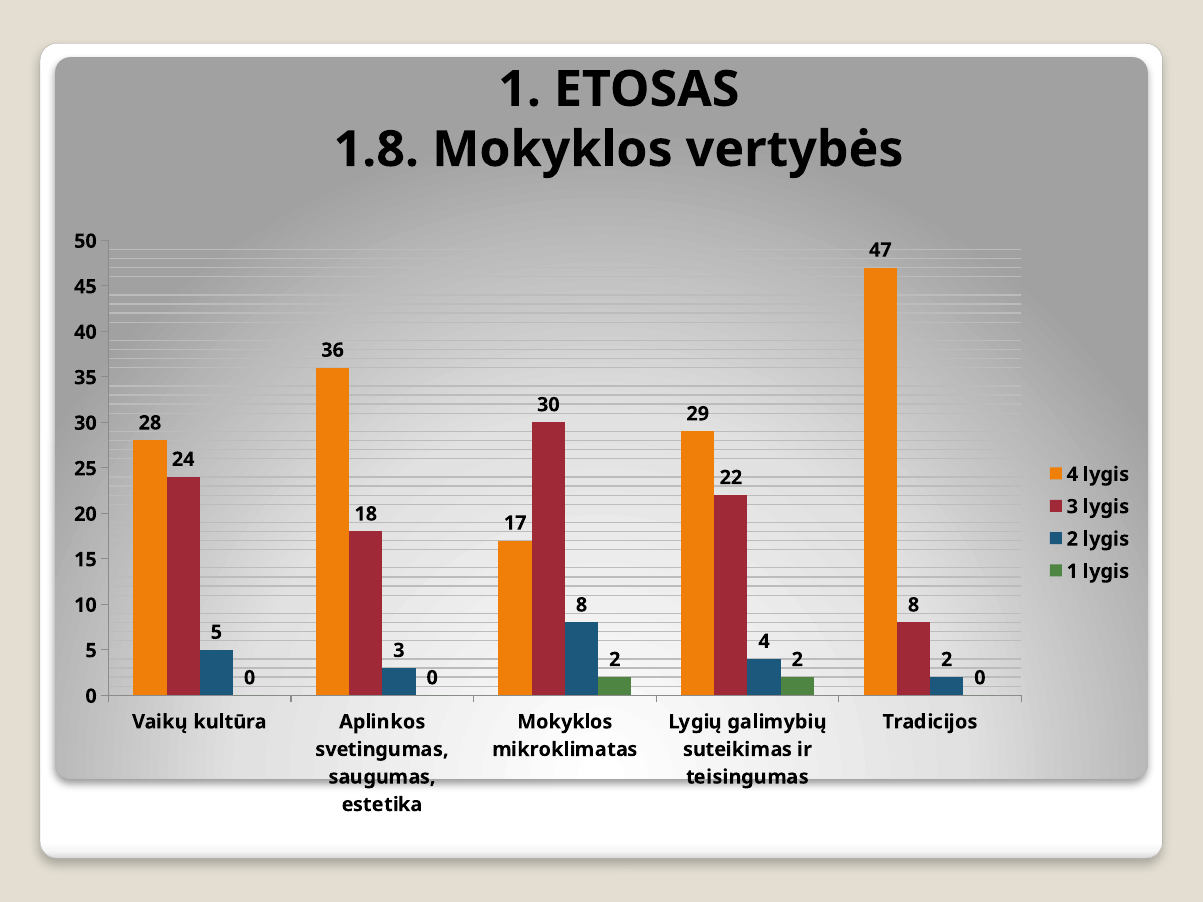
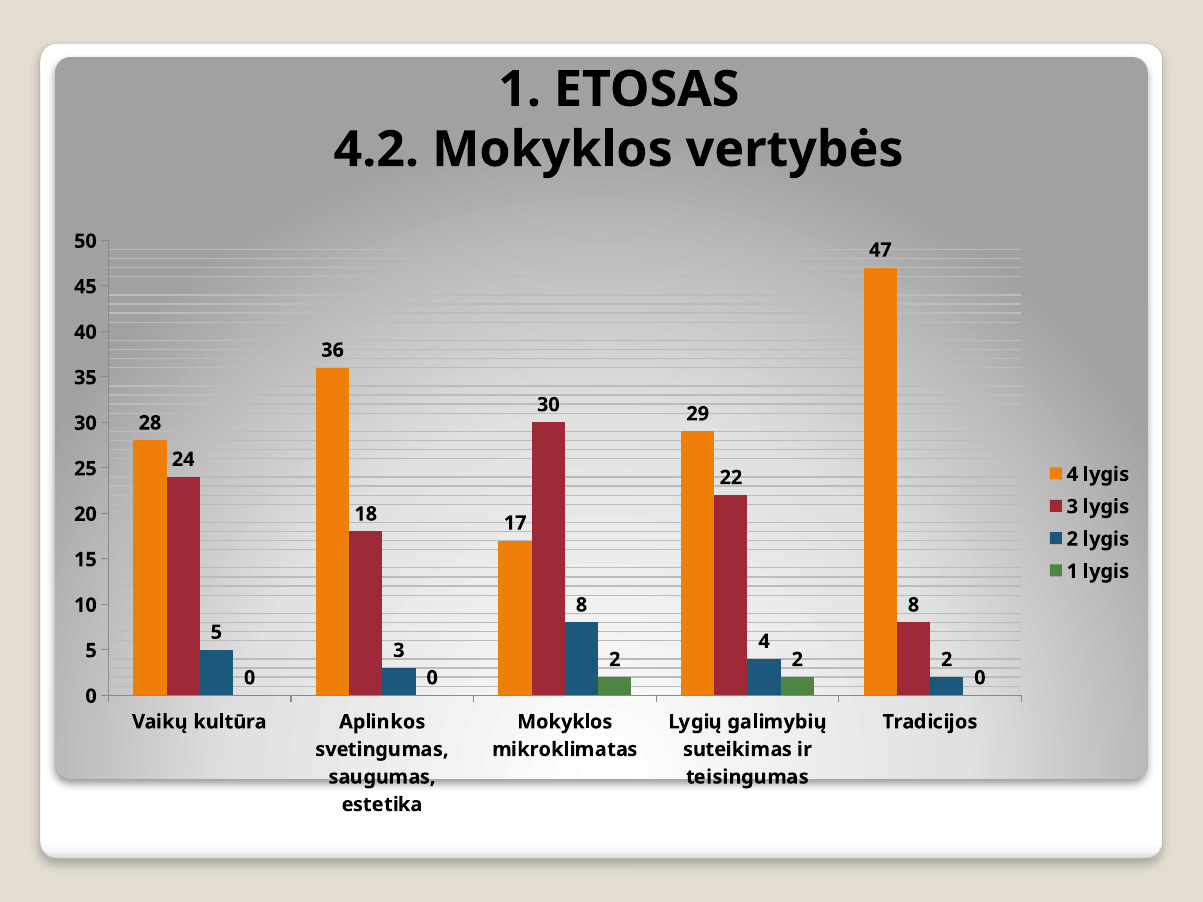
1.8: 1.8 -> 4.2
